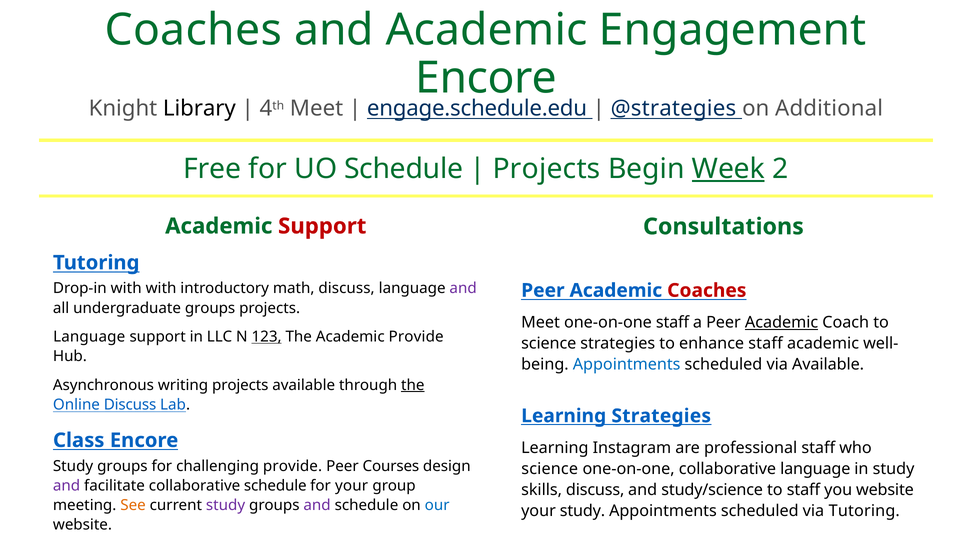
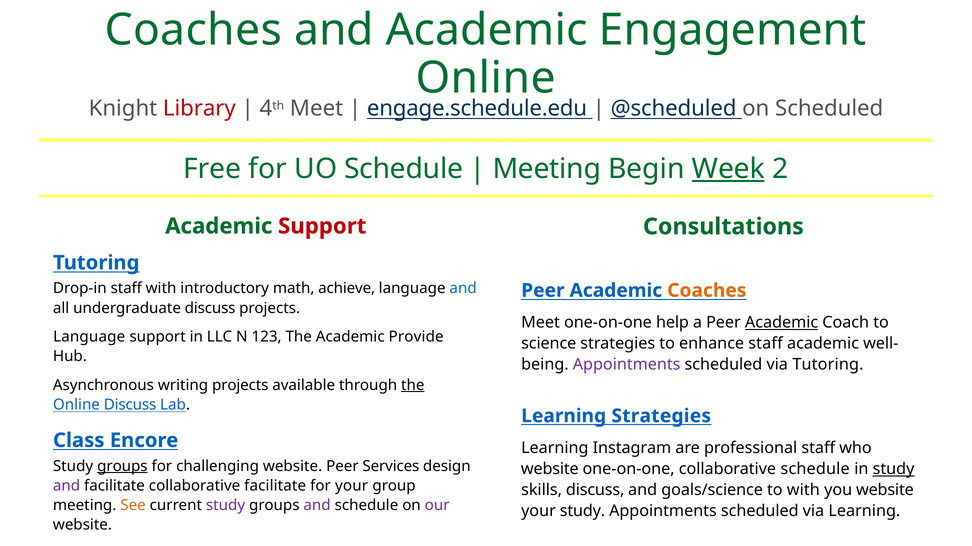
Encore at (486, 78): Encore -> Online
Library colour: black -> red
@strategies: @strategies -> @scheduled
on Additional: Additional -> Scheduled
Projects at (547, 169): Projects -> Meeting
Drop-in with: with -> staff
math discuss: discuss -> achieve
and at (463, 289) colour: purple -> blue
Coaches at (707, 291) colour: red -> orange
undergraduate groups: groups -> discuss
one-on-one staff: staff -> help
123 underline: present -> none
Appointments at (627, 365) colour: blue -> purple
via Available: Available -> Tutoring
groups at (122, 467) underline: none -> present
challenging provide: provide -> website
Courses: Courses -> Services
science at (550, 470): science -> website
collaborative language: language -> schedule
study at (894, 470) underline: none -> present
collaborative schedule: schedule -> facilitate
study/science: study/science -> goals/science
to staff: staff -> with
our colour: blue -> purple
via Tutoring: Tutoring -> Learning
